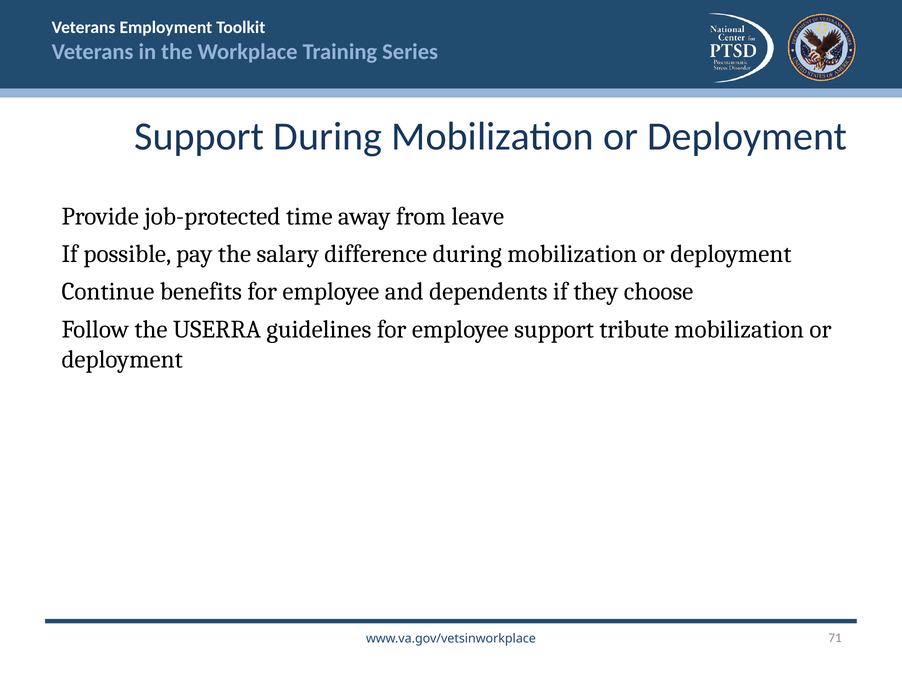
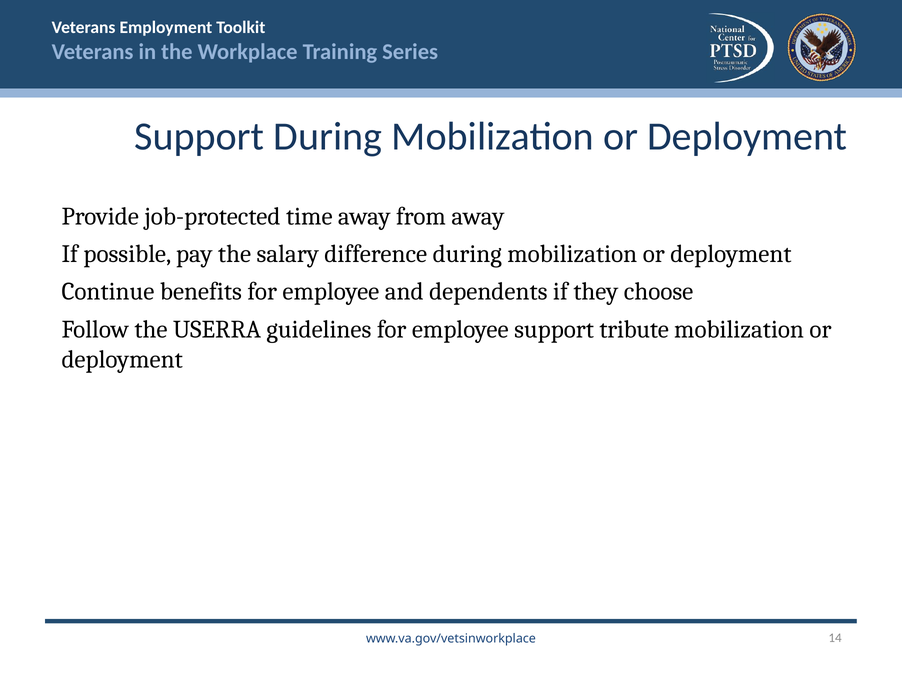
from leave: leave -> away
71: 71 -> 14
